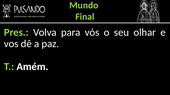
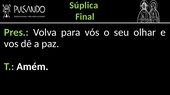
Mundo: Mundo -> Súplica
